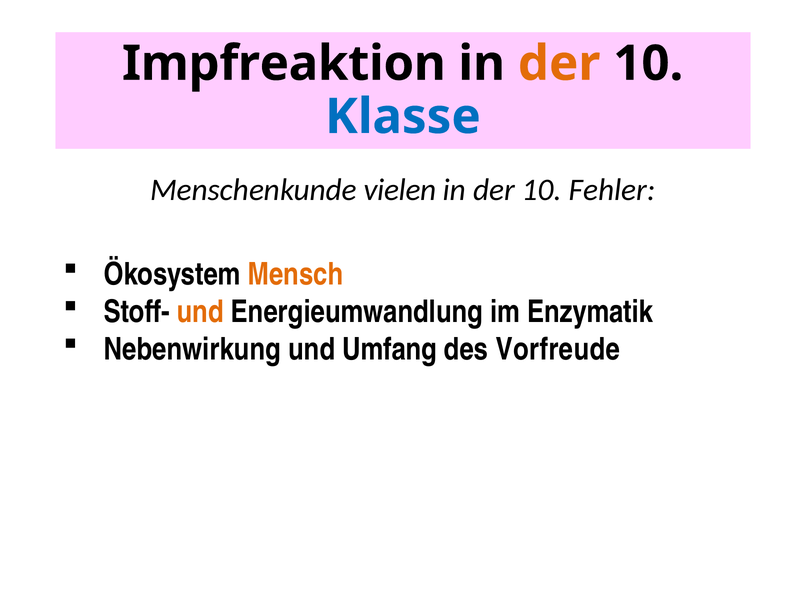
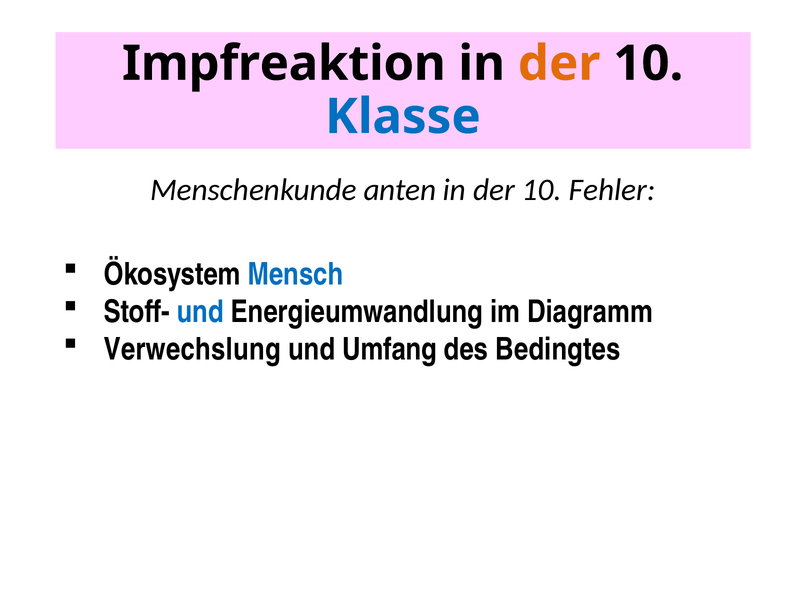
vielen: vielen -> anten
Mensch colour: orange -> blue
und at (200, 312) colour: orange -> blue
Enzymatik: Enzymatik -> Diagramm
Nebenwirkung: Nebenwirkung -> Verwechslung
Vorfreude: Vorfreude -> Bedingtes
